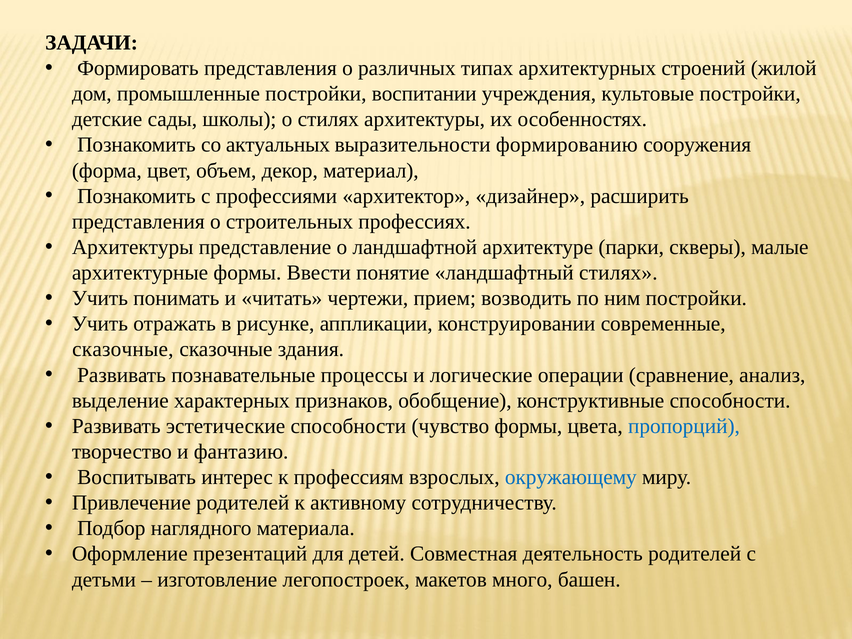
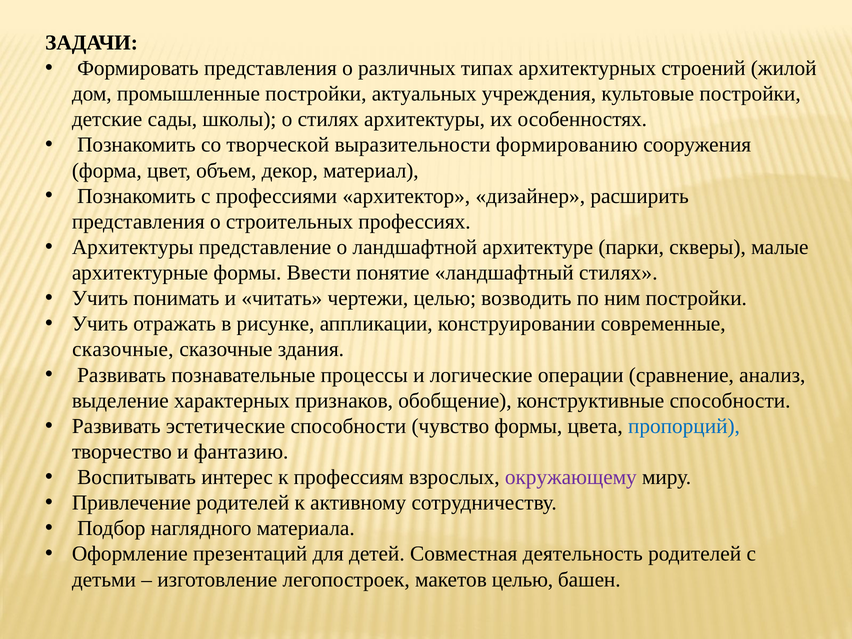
воспитании: воспитании -> актуальных
актуальных: актуальных -> творческой
чертежи прием: прием -> целью
окружающему colour: blue -> purple
макетов много: много -> целью
